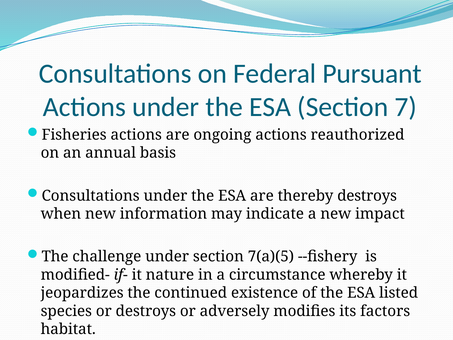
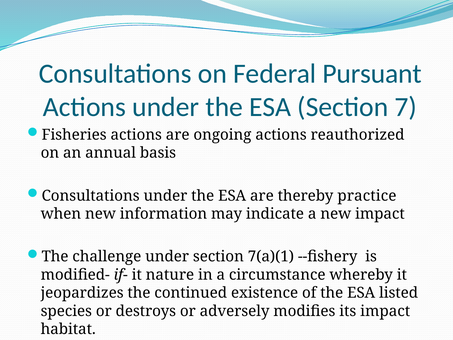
thereby destroys: destroys -> practice
7(a)(5: 7(a)(5 -> 7(a)(1
its factors: factors -> impact
